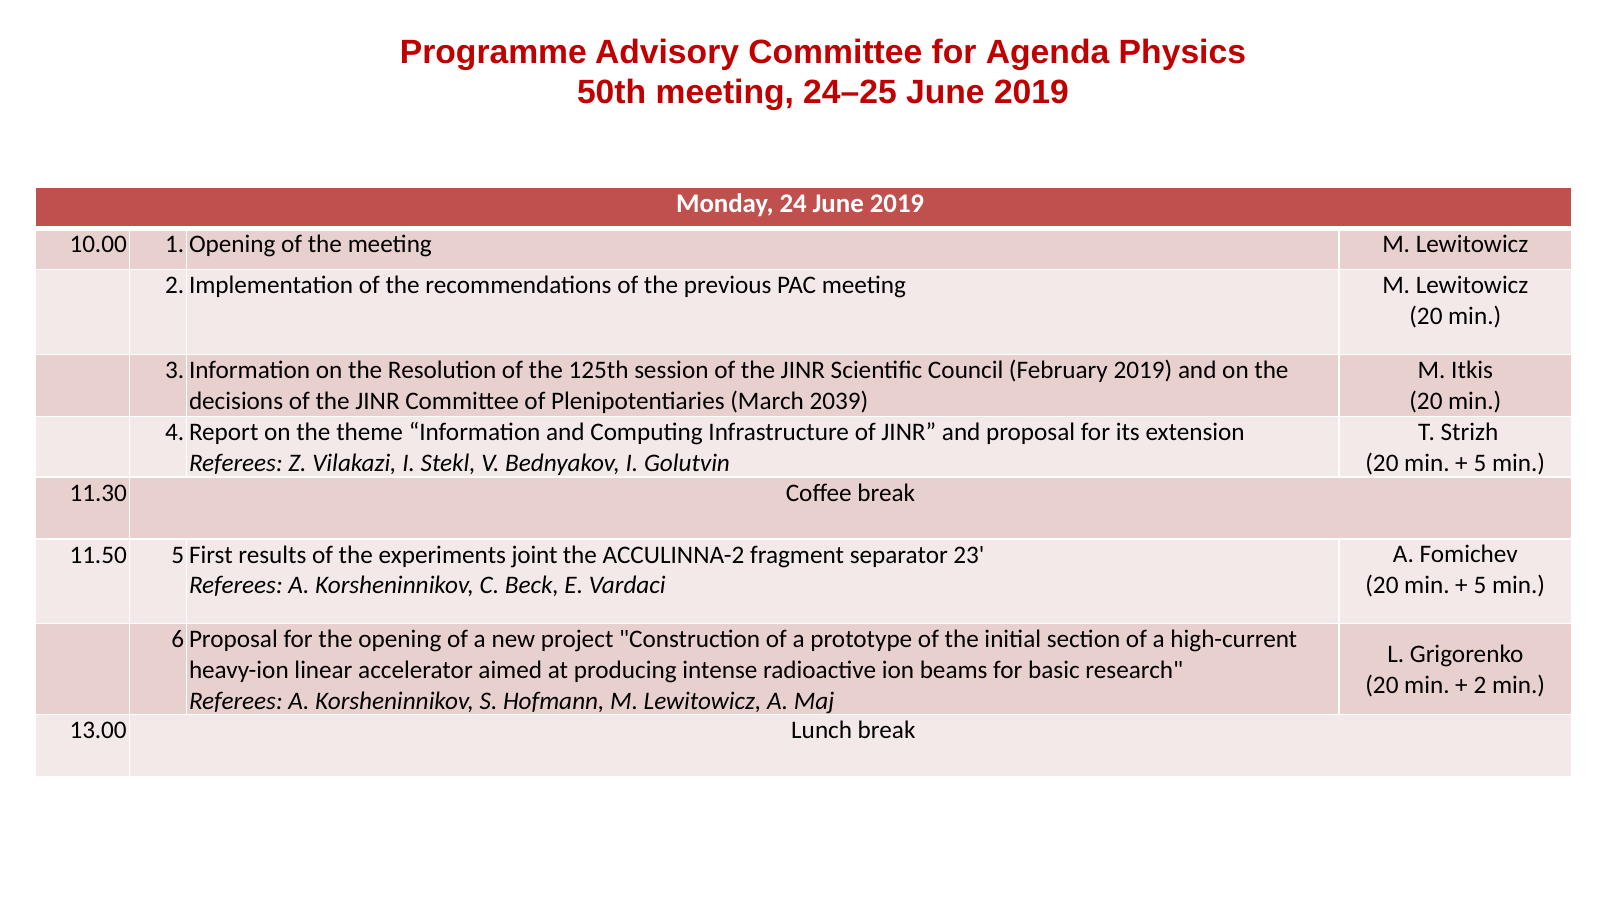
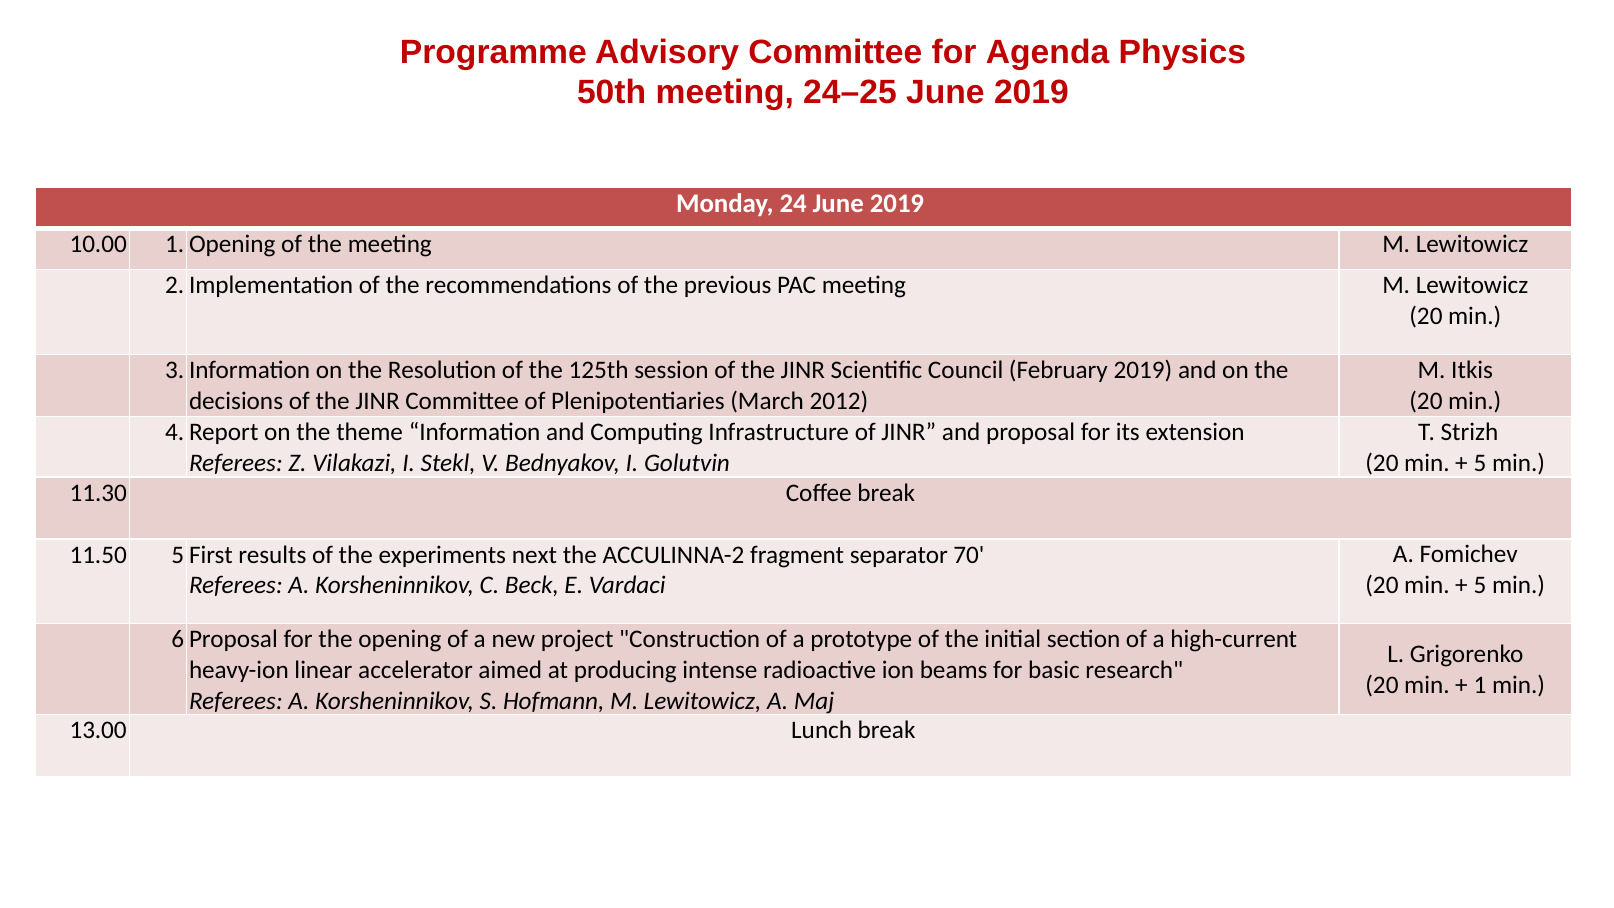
2039: 2039 -> 2012
joint: joint -> next
23: 23 -> 70
2: 2 -> 1
